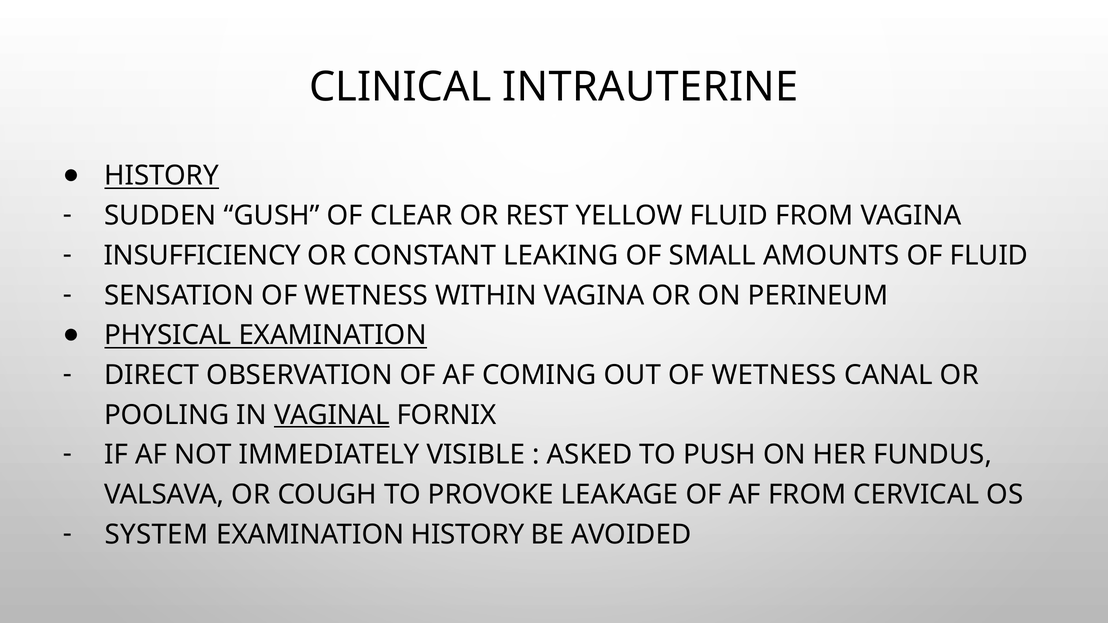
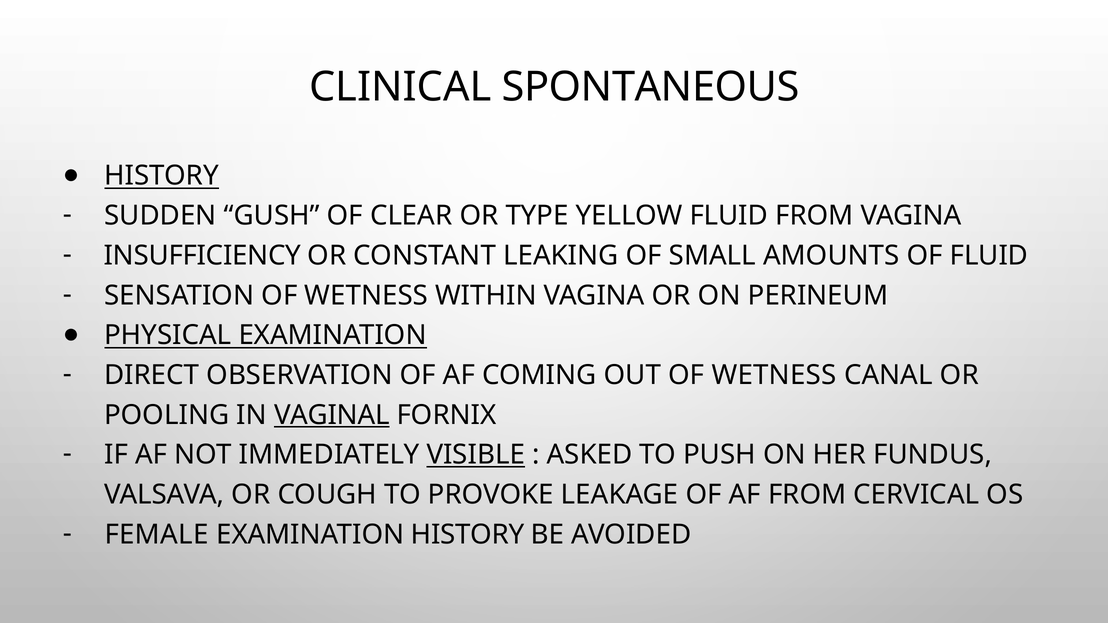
INTRAUTERINE: INTRAUTERINE -> SPONTANEOUS
REST: REST -> TYPE
VISIBLE underline: none -> present
SYSTEM: SYSTEM -> FEMALE
